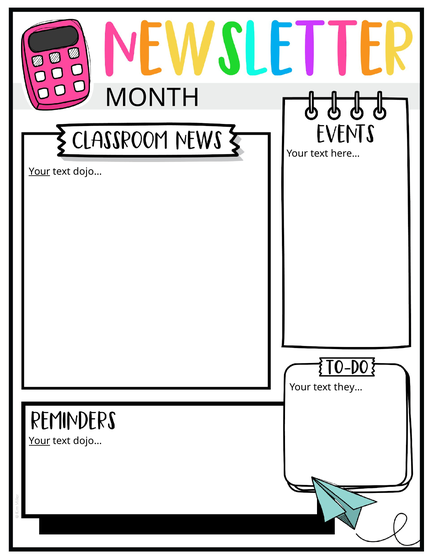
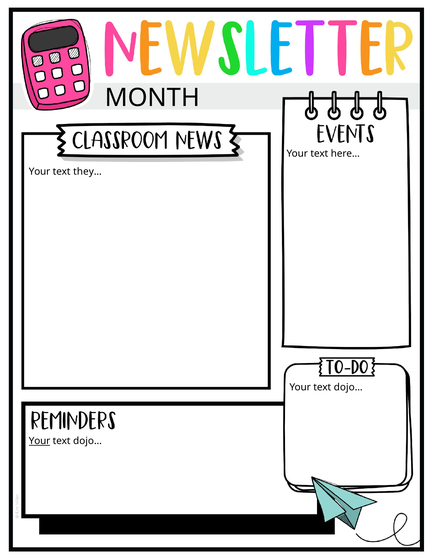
Your at (40, 172) underline: present -> none
dojo… at (87, 172): dojo… -> they…
they… at (348, 387): they… -> dojo…
